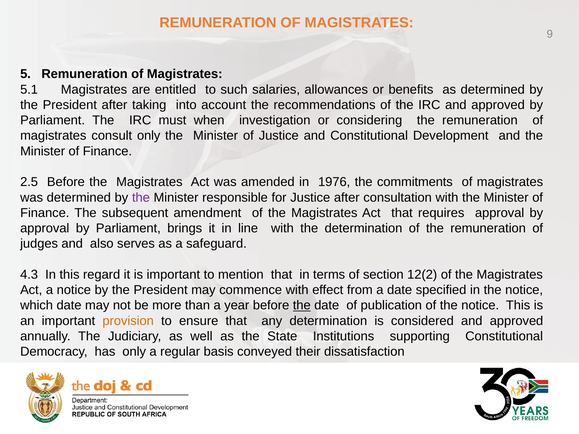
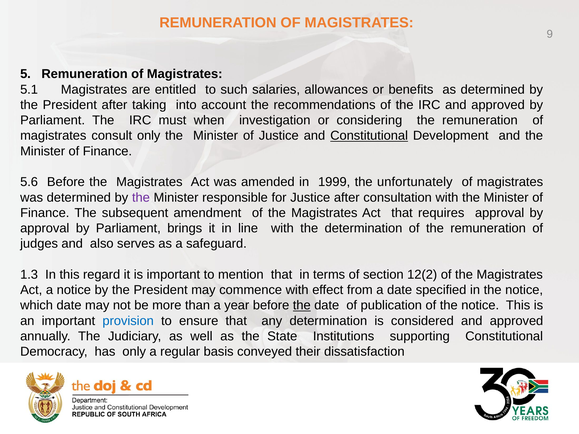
Constitutional at (369, 136) underline: none -> present
2.5: 2.5 -> 5.6
1976: 1976 -> 1999
commitments: commitments -> unfortunately
4.3: 4.3 -> 1.3
provision colour: orange -> blue
